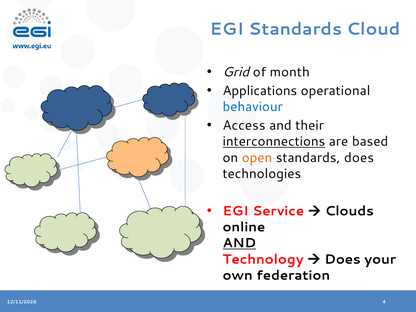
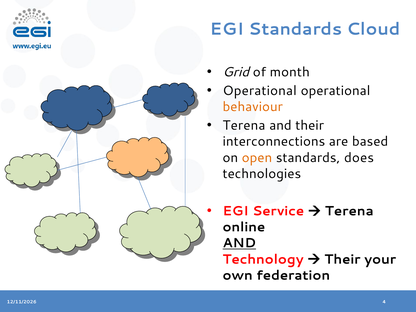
Applications at (260, 91): Applications -> Operational
behaviour colour: blue -> orange
Access at (244, 126): Access -> Terena
interconnections underline: present -> none
Clouds at (349, 211): Clouds -> Terena
Does at (342, 259): Does -> Their
